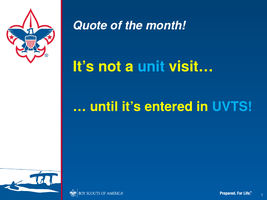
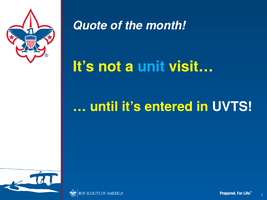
UVTS colour: light blue -> white
